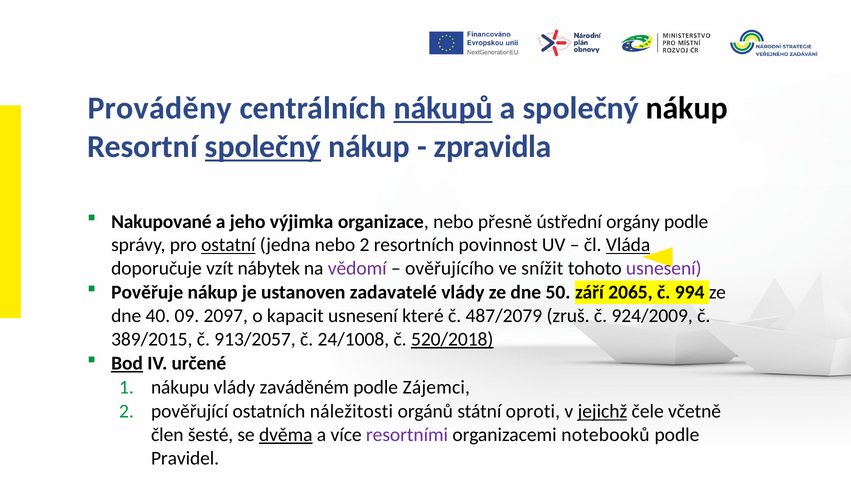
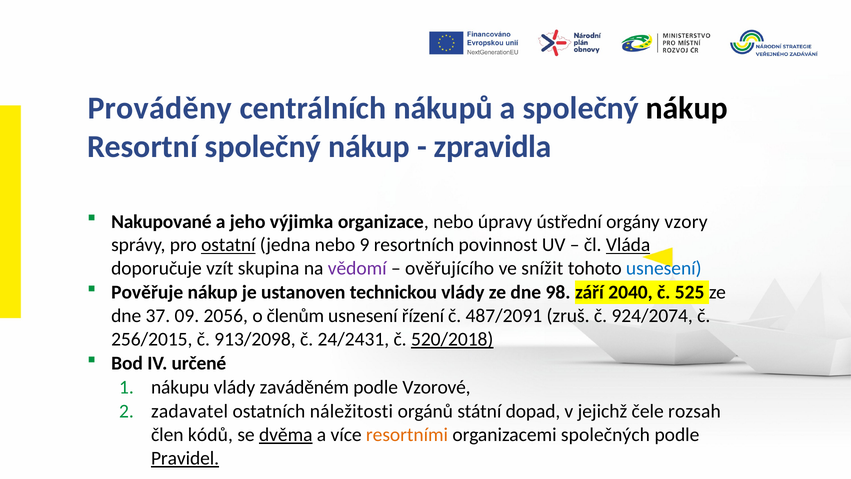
nákupů underline: present -> none
společný at (263, 147) underline: present -> none
přesně: přesně -> úpravy
orgány podle: podle -> vzory
nebo 2: 2 -> 9
nábytek: nábytek -> skupina
usnesení at (664, 268) colour: purple -> blue
zadavatelé: zadavatelé -> technickou
50: 50 -> 98
2065: 2065 -> 2040
994: 994 -> 525
40: 40 -> 37
2097: 2097 -> 2056
kapacit: kapacit -> členům
které: které -> řízení
487/2079: 487/2079 -> 487/2091
924/2009: 924/2009 -> 924/2074
389/2015: 389/2015 -> 256/2015
913/2057: 913/2057 -> 913/2098
24/1008: 24/1008 -> 24/2431
Bod underline: present -> none
Zájemci: Zájemci -> Vzorové
pověřující: pověřující -> zadavatel
oproti: oproti -> dopad
jejichž underline: present -> none
včetně: včetně -> rozsah
šesté: šesté -> kódů
resortními colour: purple -> orange
notebooků: notebooků -> společných
Pravidel underline: none -> present
